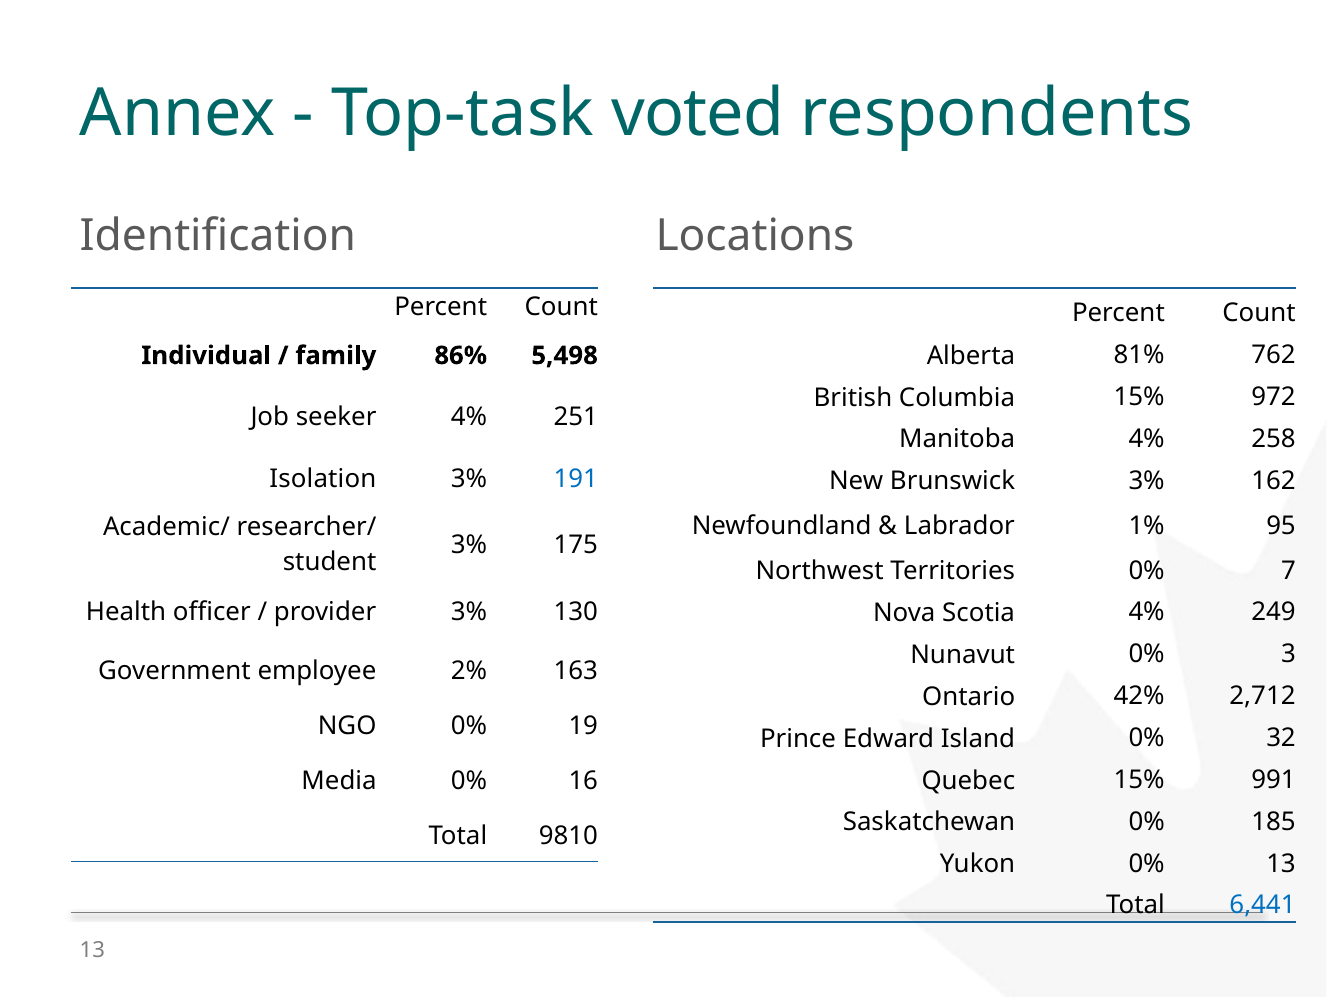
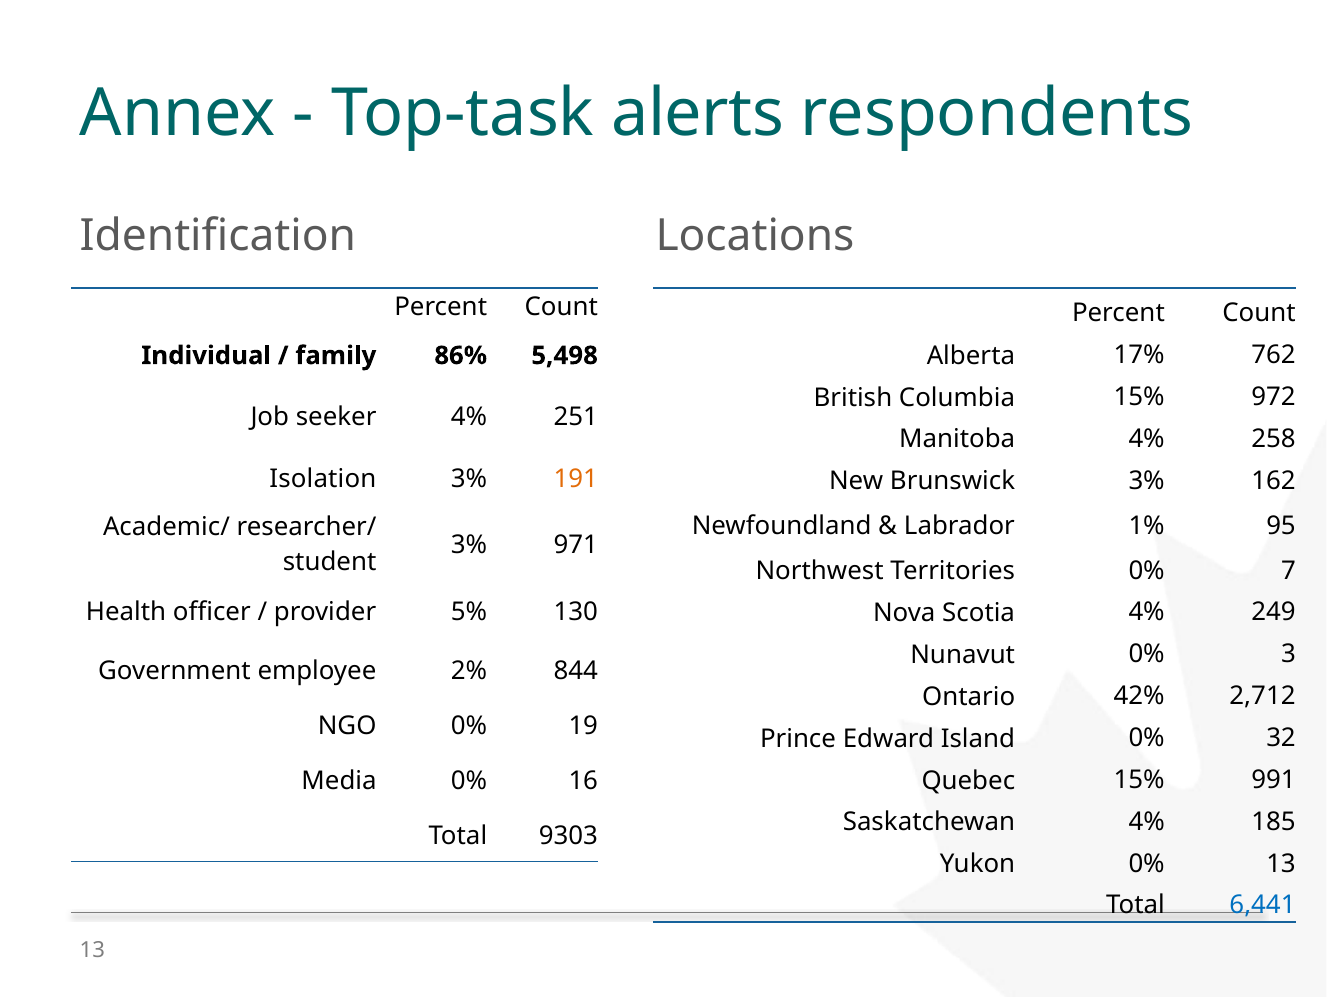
voted: voted -> alerts
81%: 81% -> 17%
191 colour: blue -> orange
175: 175 -> 971
provider 3%: 3% -> 5%
163: 163 -> 844
Saskatchewan 0%: 0% -> 4%
9810: 9810 -> 9303
